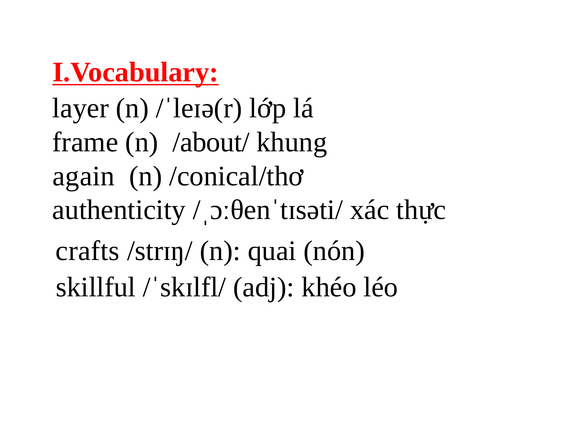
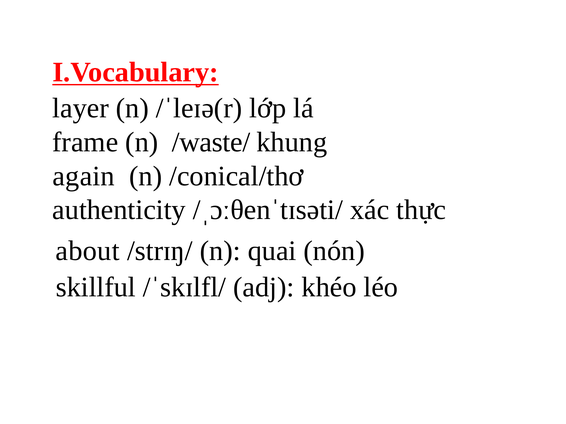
/about/: /about/ -> /waste/
crafts: crafts -> about
